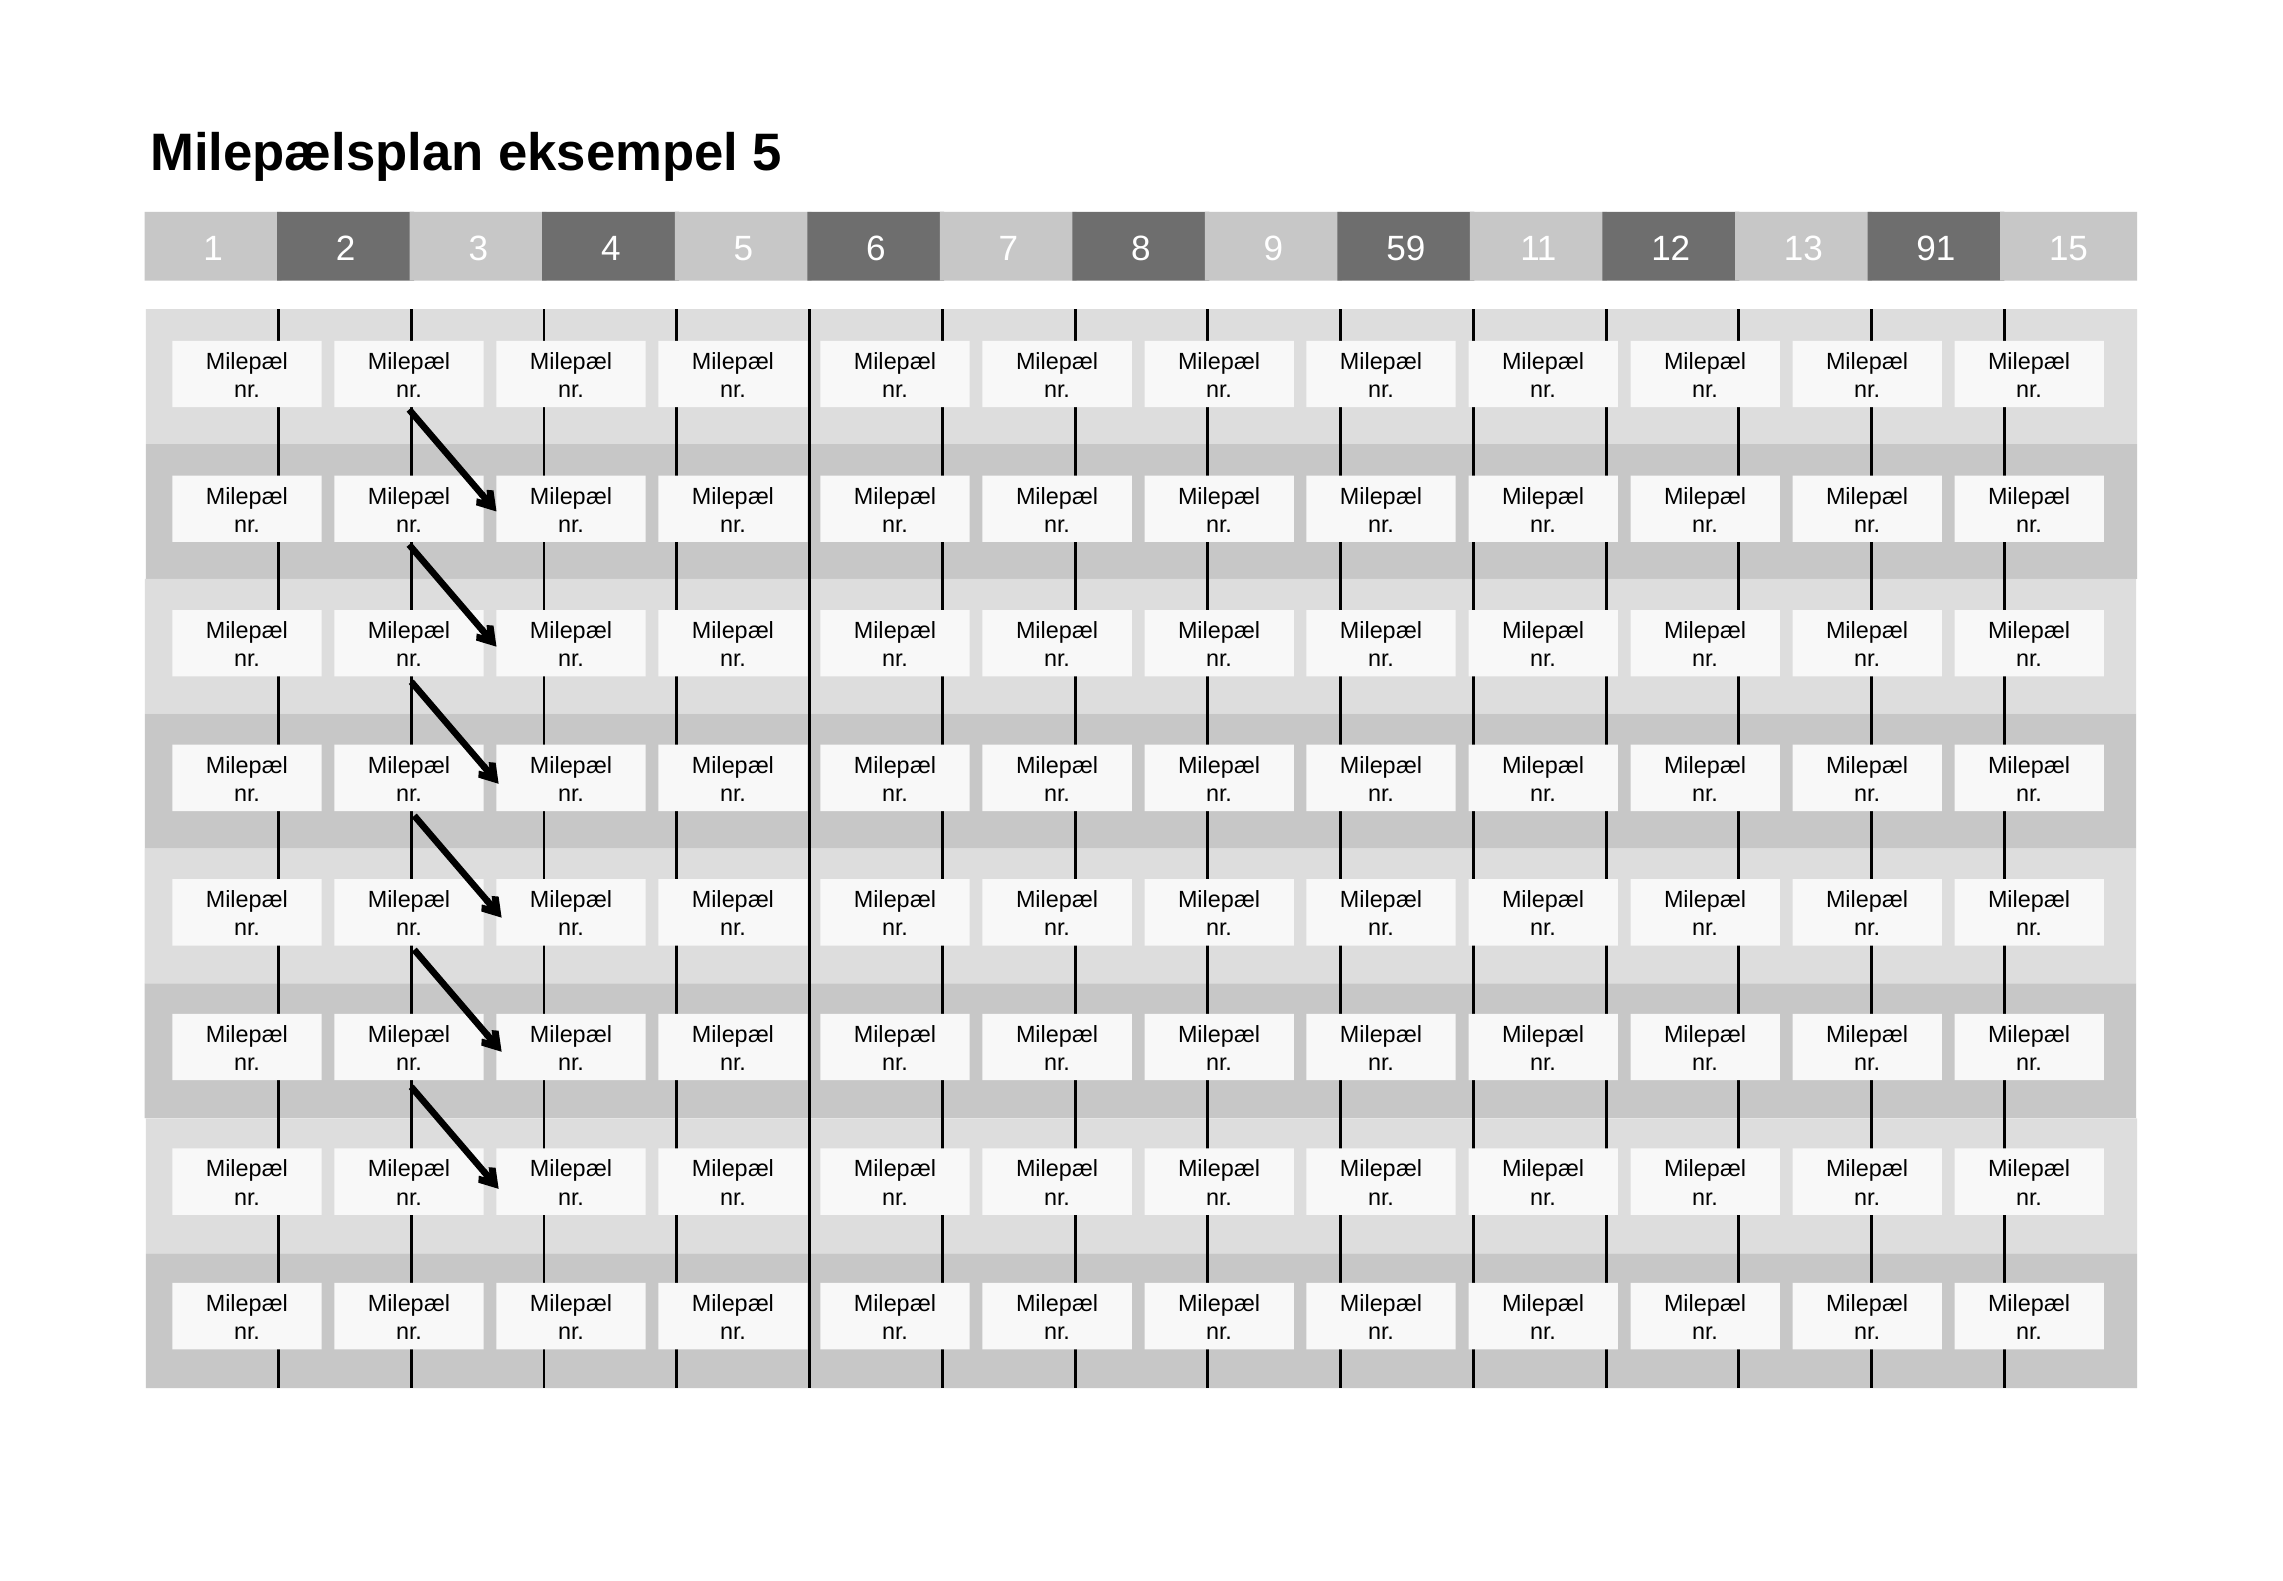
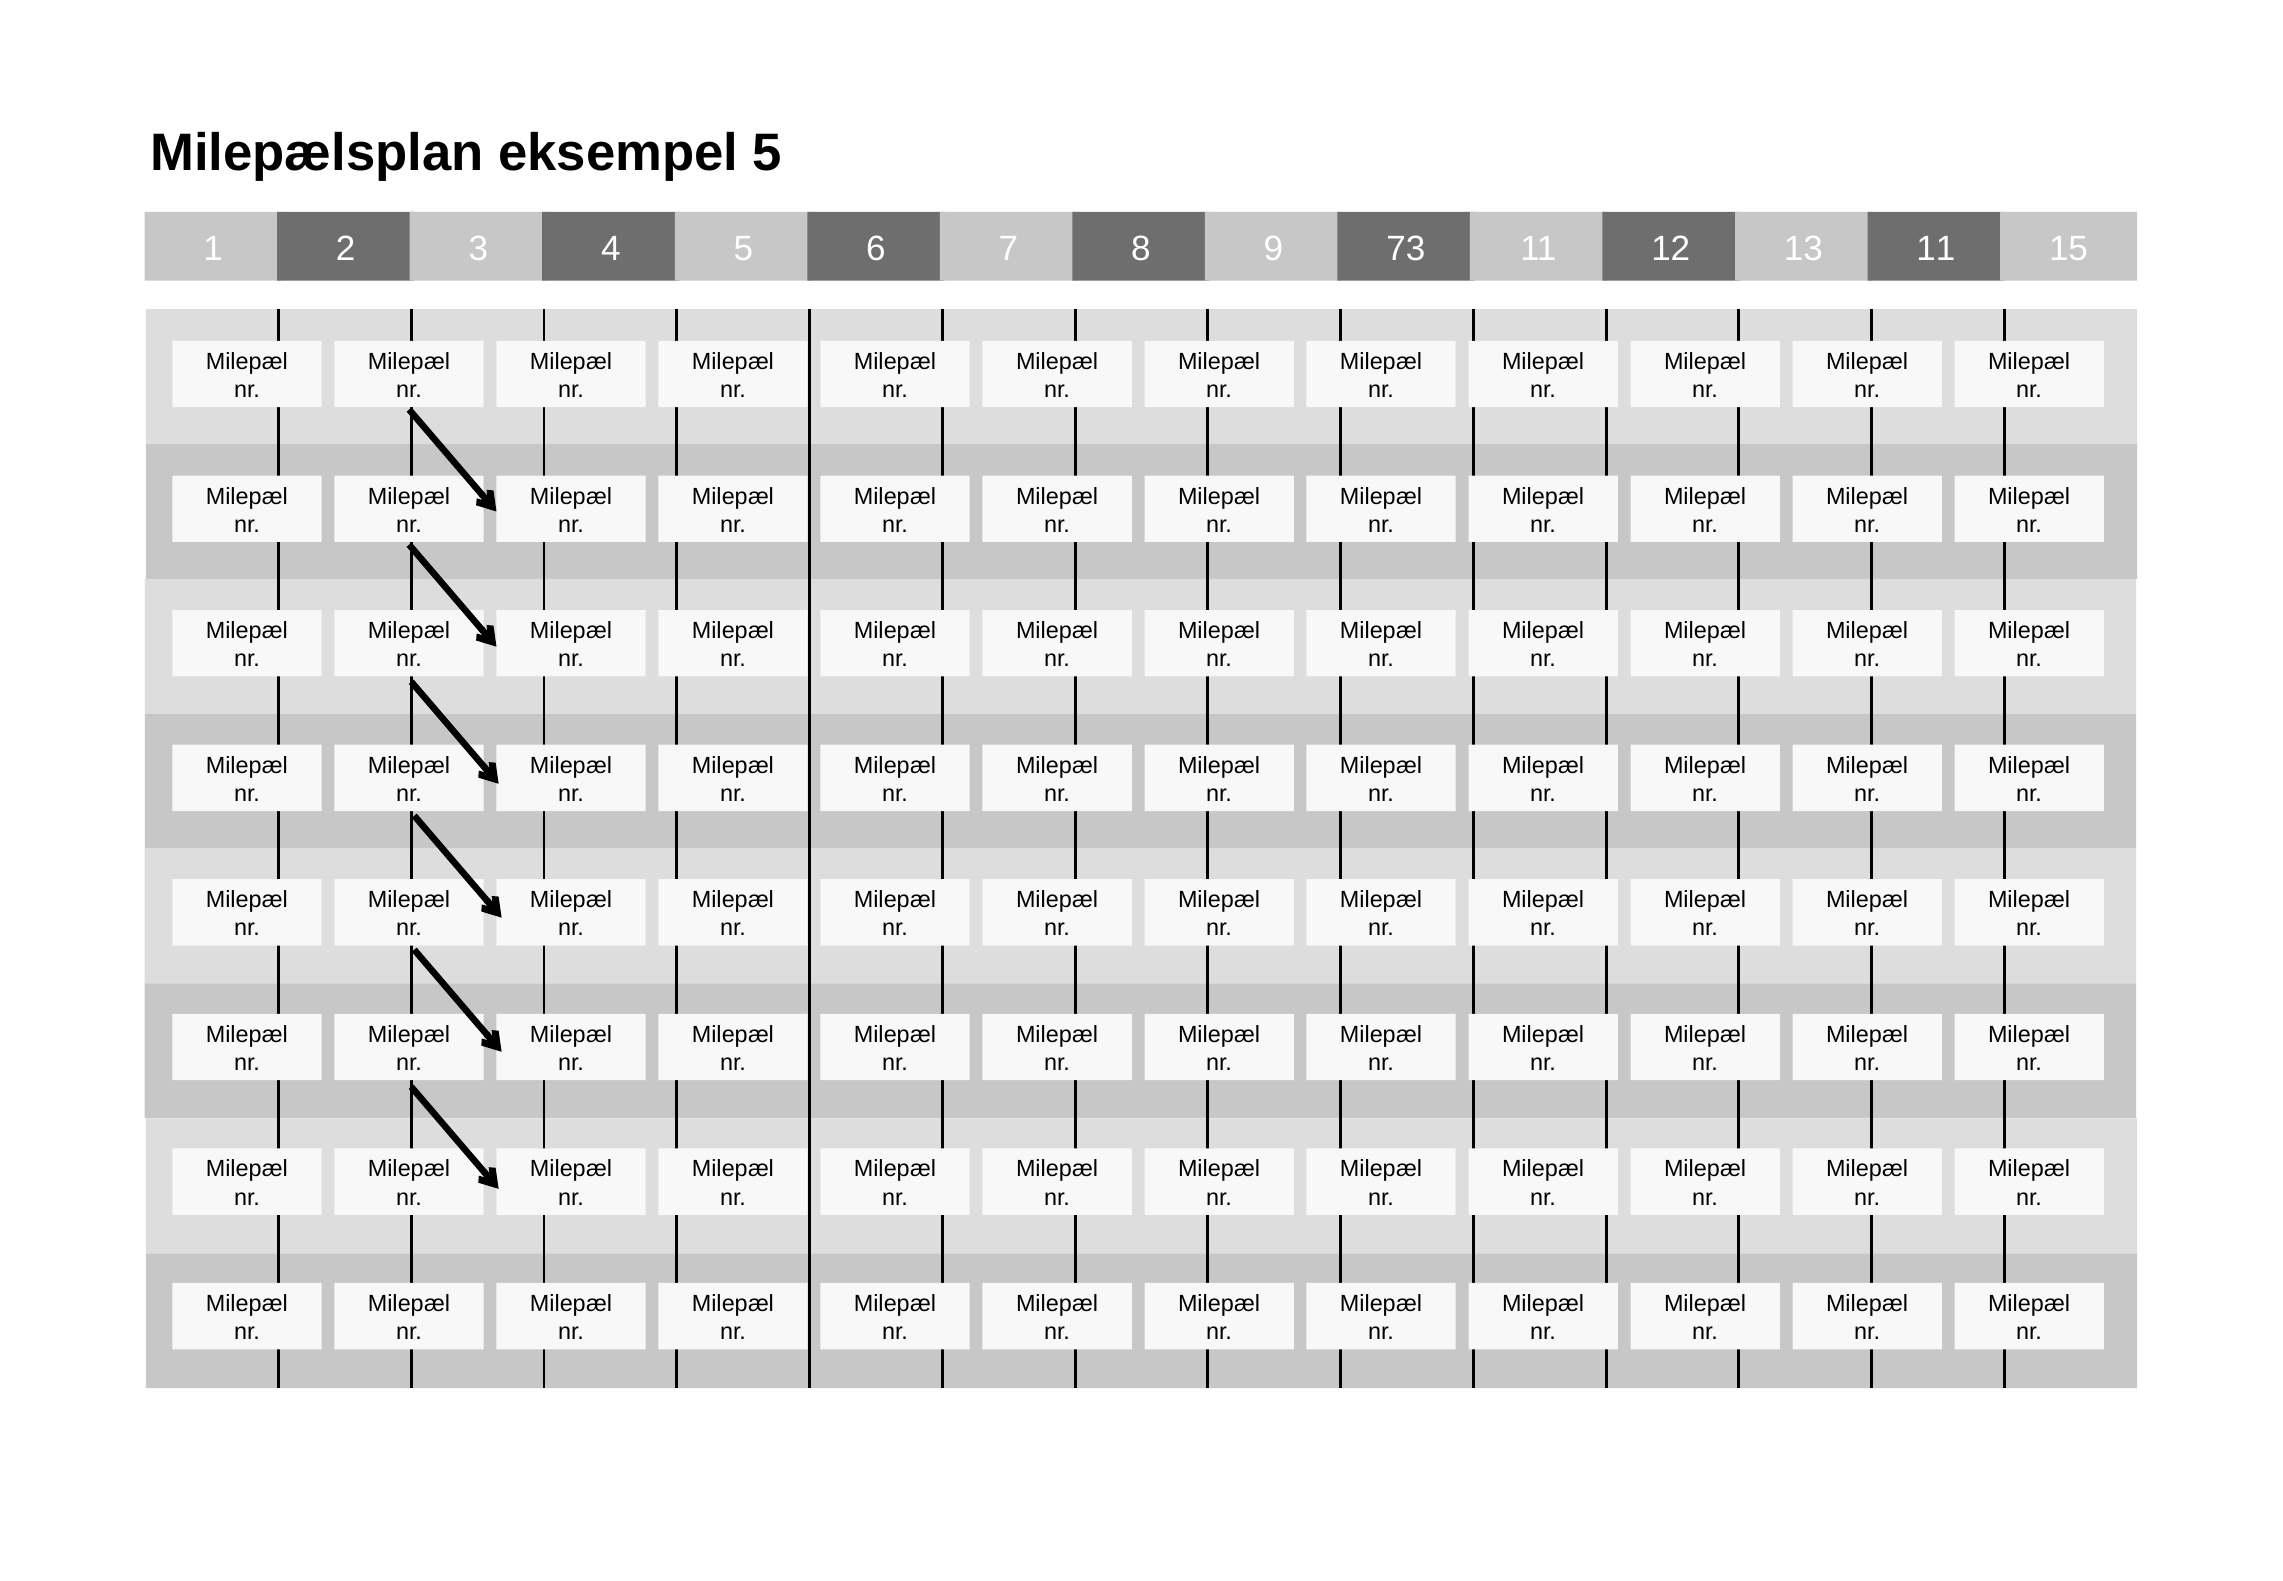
59: 59 -> 73
13 91: 91 -> 11
